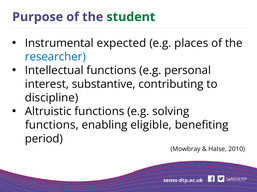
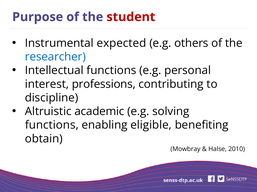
student colour: green -> red
places: places -> others
substantive: substantive -> professions
Altruistic functions: functions -> academic
period: period -> obtain
